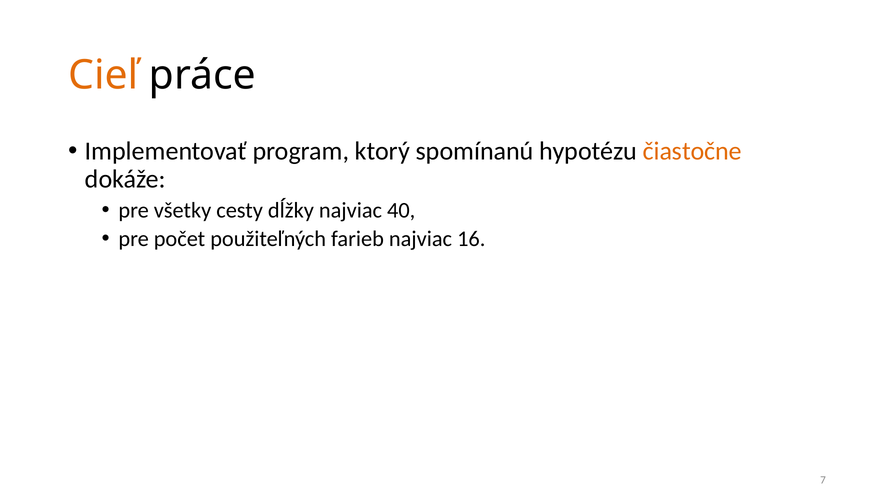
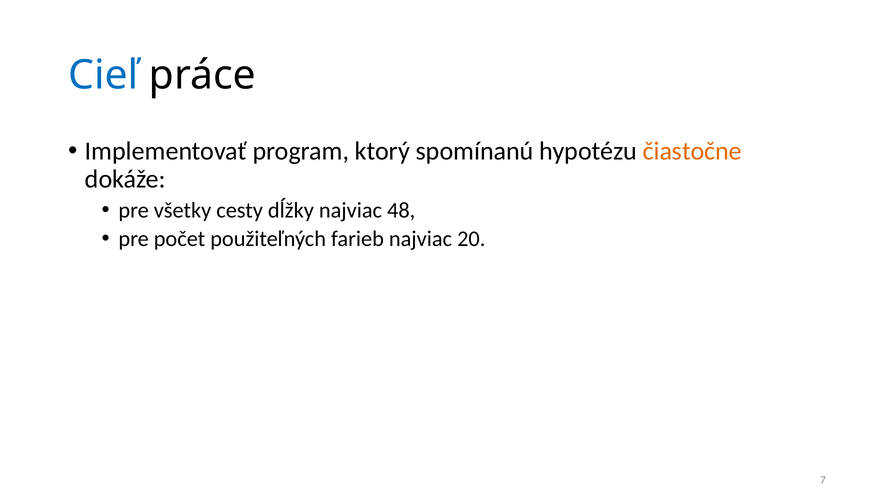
Cieľ colour: orange -> blue
40: 40 -> 48
16: 16 -> 20
